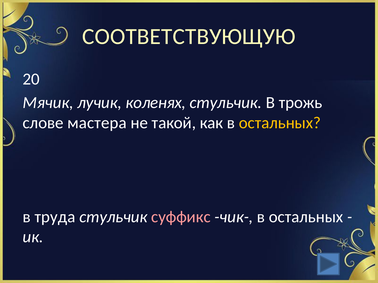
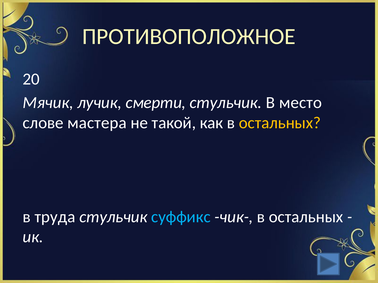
СООТВЕТСТВУЮЩУЮ: СООТВЕТСТВУЮЩУЮ -> ПРОТИВОПОЛОЖНОЕ
коленях: коленях -> смерти
трожь: трожь -> место
суффикс colour: pink -> light blue
